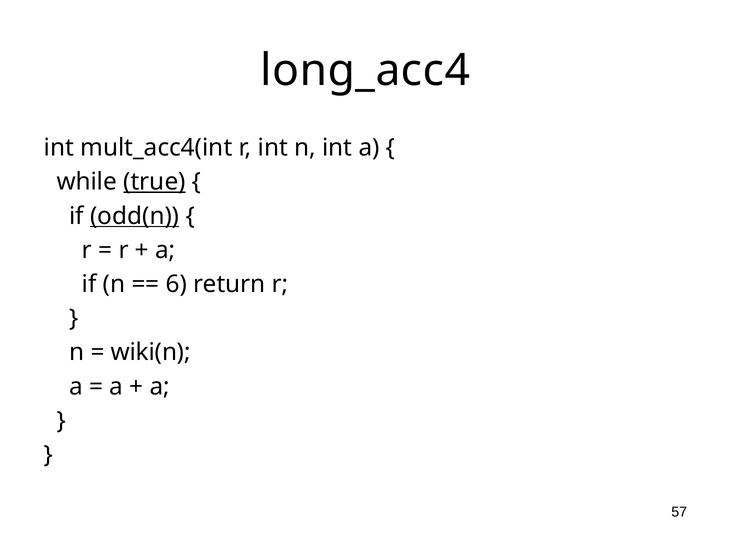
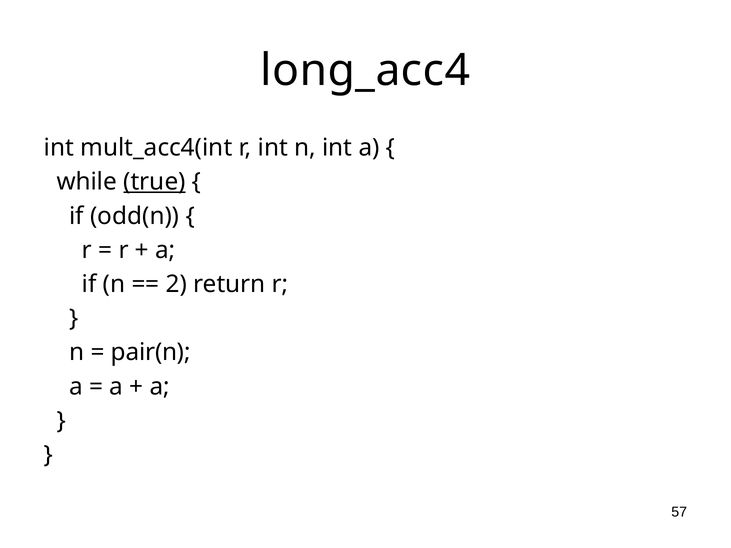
odd(n underline: present -> none
6: 6 -> 2
wiki(n: wiki(n -> pair(n
